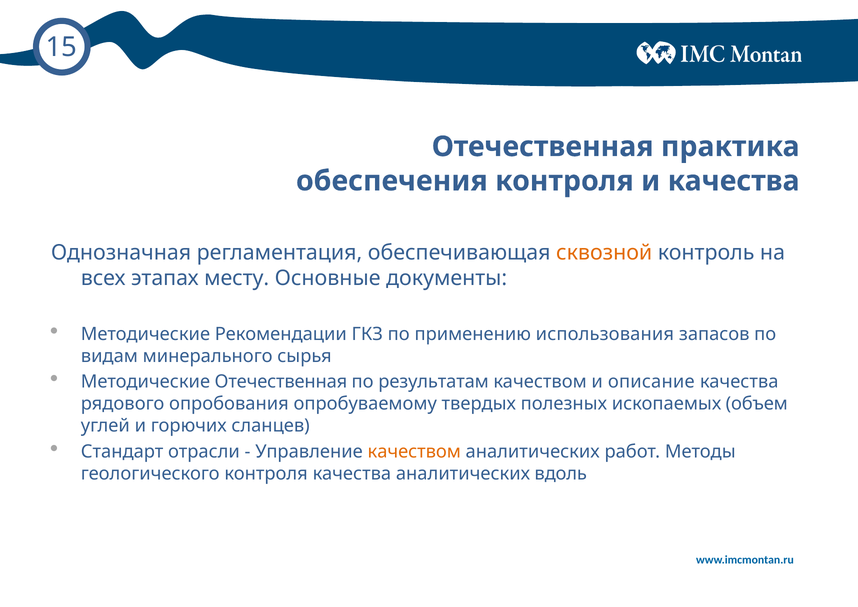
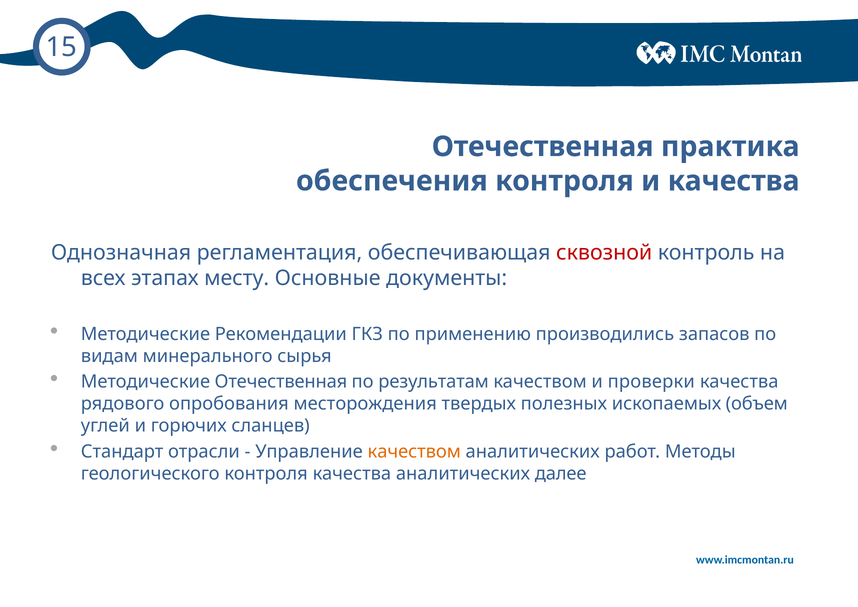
сквозной colour: orange -> red
использования: использования -> производились
описание: описание -> проверки
опробуваемому: опробуваемому -> месторождения
вдоль: вдоль -> далее
